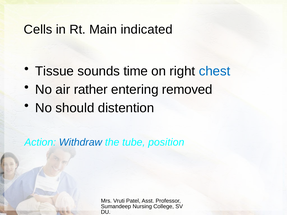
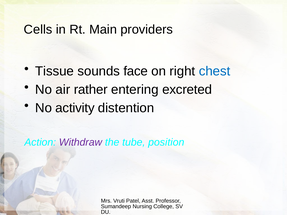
indicated: indicated -> providers
time: time -> face
removed: removed -> excreted
should: should -> activity
Withdraw colour: blue -> purple
